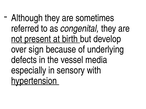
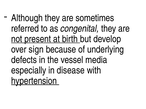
sensory: sensory -> disease
